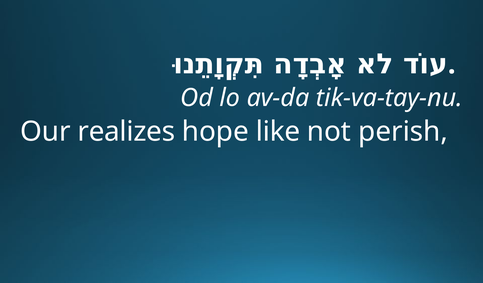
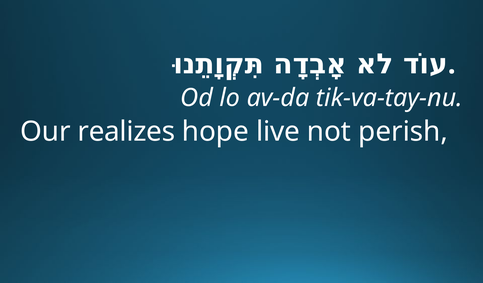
like: like -> live
